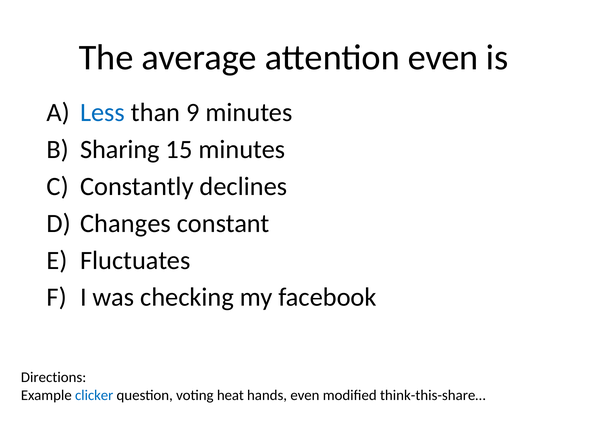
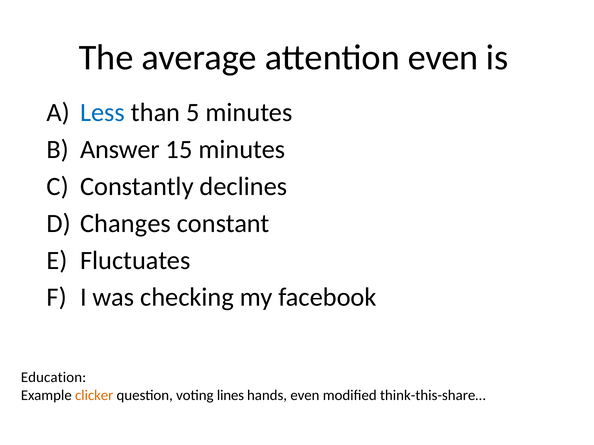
9: 9 -> 5
Sharing: Sharing -> Answer
Directions: Directions -> Education
clicker colour: blue -> orange
heat: heat -> lines
